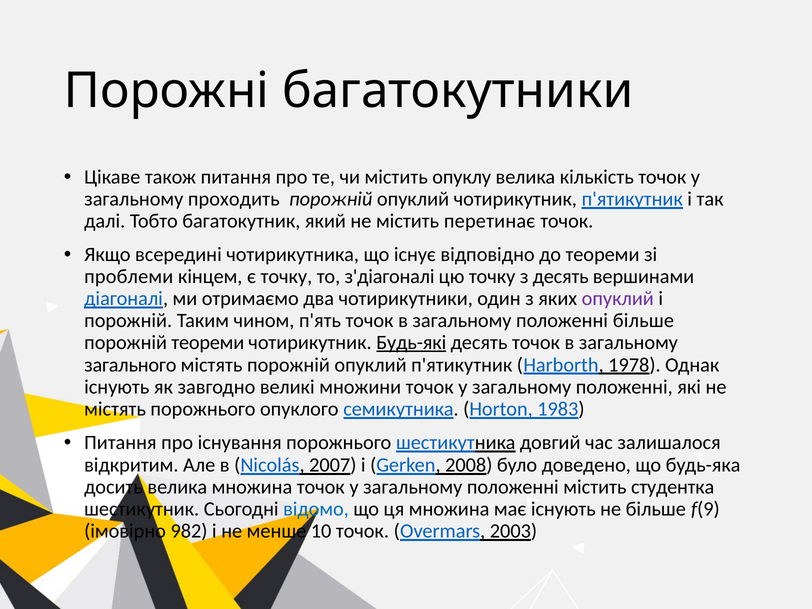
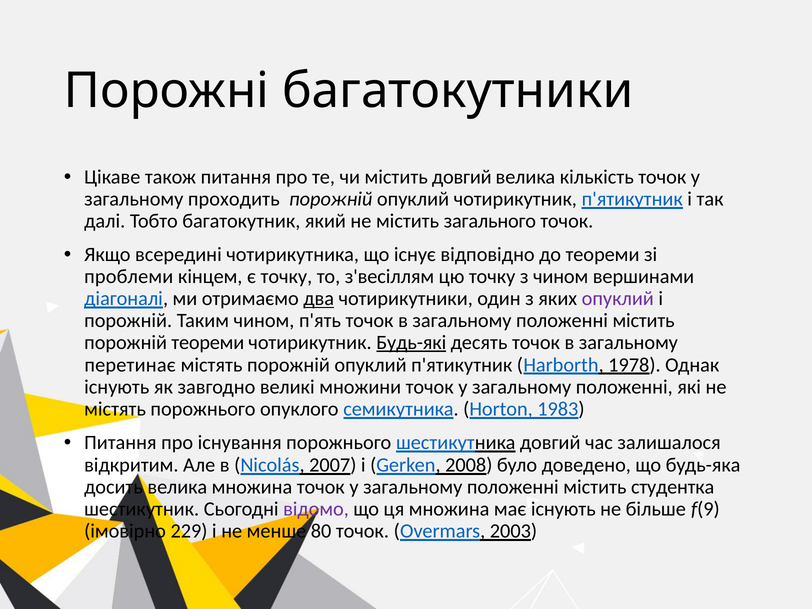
містить опуклу: опуклу -> довгий
перетинає: перетинає -> загального
з'діагоналі: з'діагоналі -> з'весіллям
з десять: десять -> чином
два underline: none -> present
в загальному положенні більше: більше -> містить
загального: загального -> перетинає
відомо colour: blue -> purple
982: 982 -> 229
10: 10 -> 80
